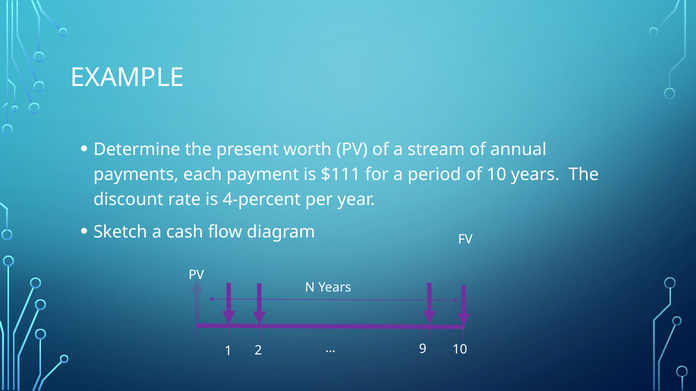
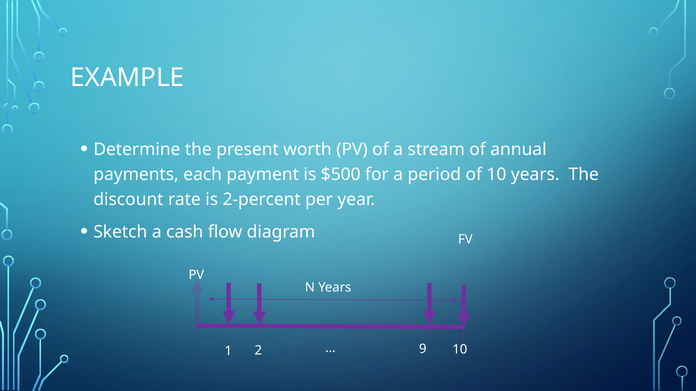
$111: $111 -> $500
4-percent: 4-percent -> 2-percent
